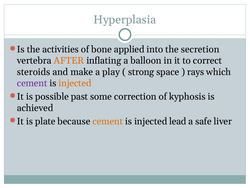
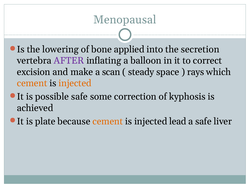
Hyperplasia: Hyperplasia -> Menopausal
activities: activities -> lowering
AFTER colour: orange -> purple
steroids: steroids -> excision
play: play -> scan
strong: strong -> steady
cement at (32, 83) colour: purple -> orange
possible past: past -> safe
